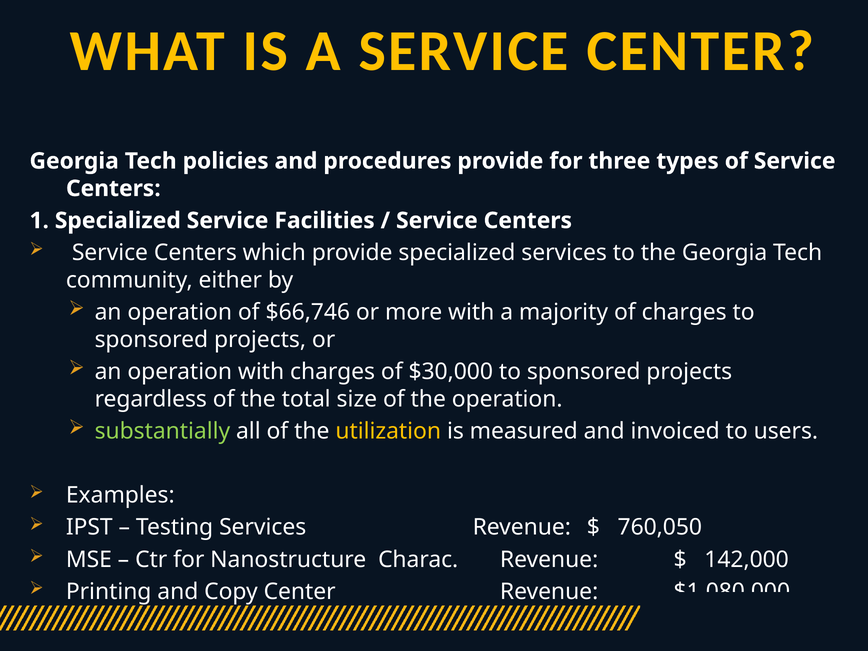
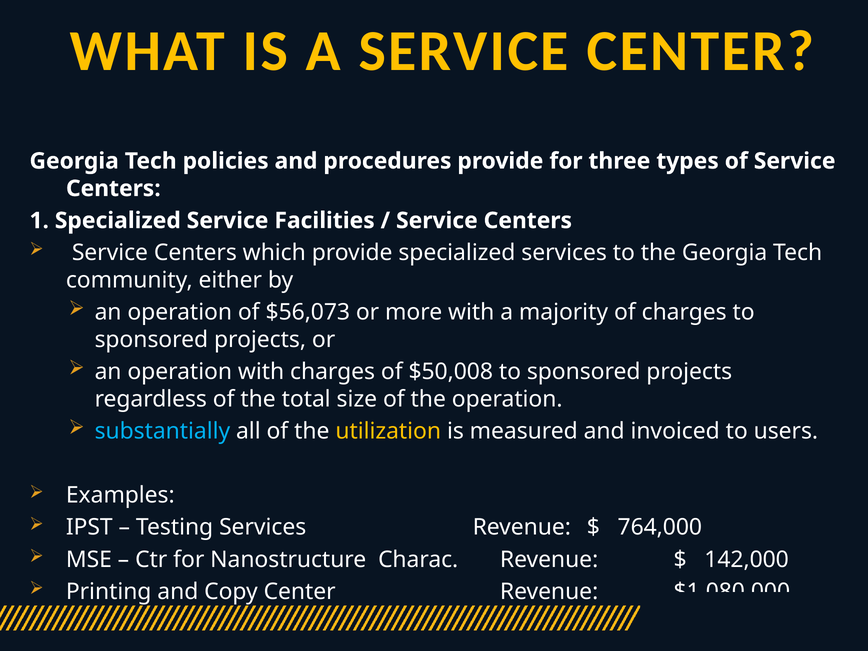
$66,746: $66,746 -> $56,073
$30,000: $30,000 -> $50,008
substantially colour: light green -> light blue
760,050: 760,050 -> 764,000
